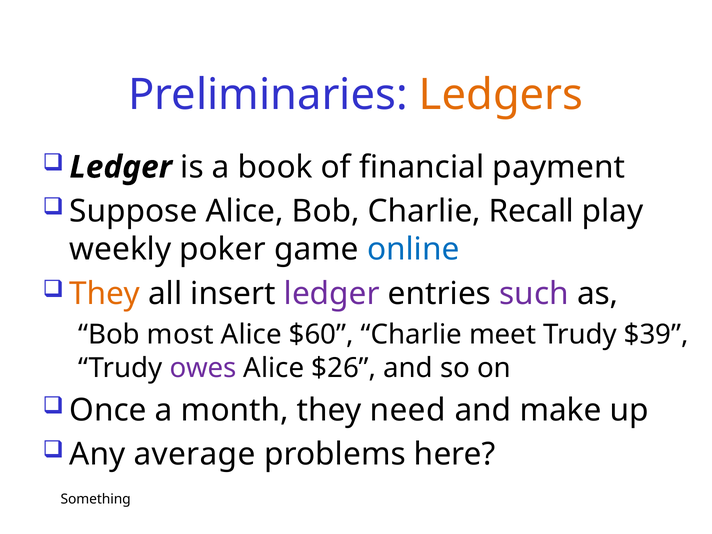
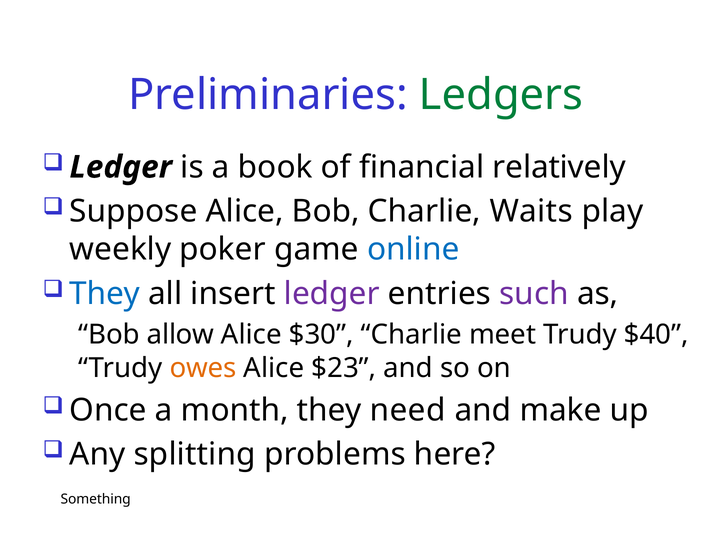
Ledgers colour: orange -> green
payment: payment -> relatively
Recall: Recall -> Waits
They at (105, 294) colour: orange -> blue
most: most -> allow
$60: $60 -> $30
$39: $39 -> $40
owes colour: purple -> orange
$26: $26 -> $23
average: average -> splitting
